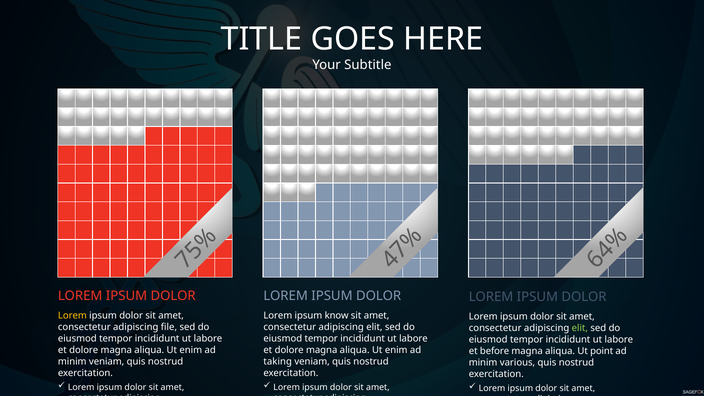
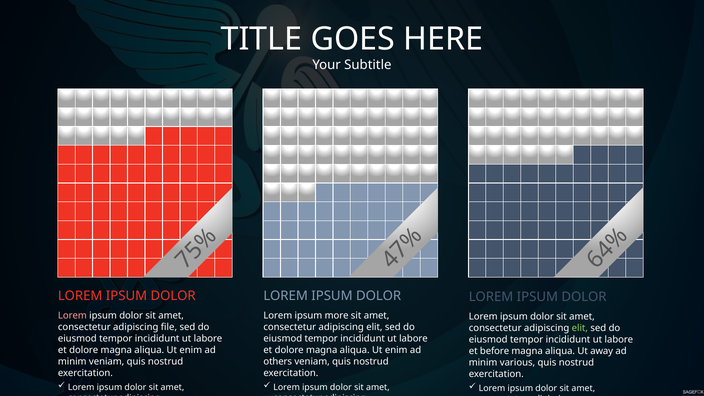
Lorem at (72, 316) colour: yellow -> pink
know: know -> more
point: point -> away
taking: taking -> others
